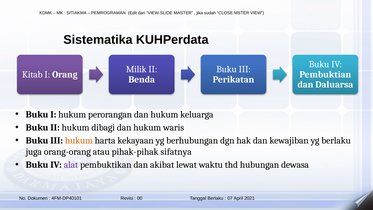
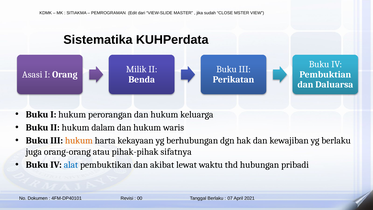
Kitab: Kitab -> Asasi
dibagi: dibagi -> dalam
alat colour: purple -> blue
dewasa: dewasa -> pribadi
